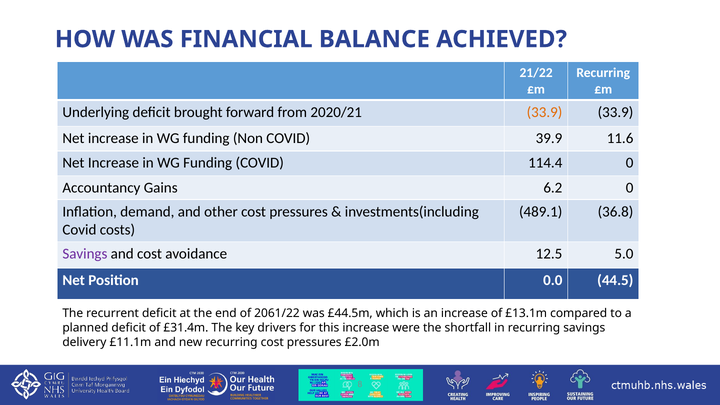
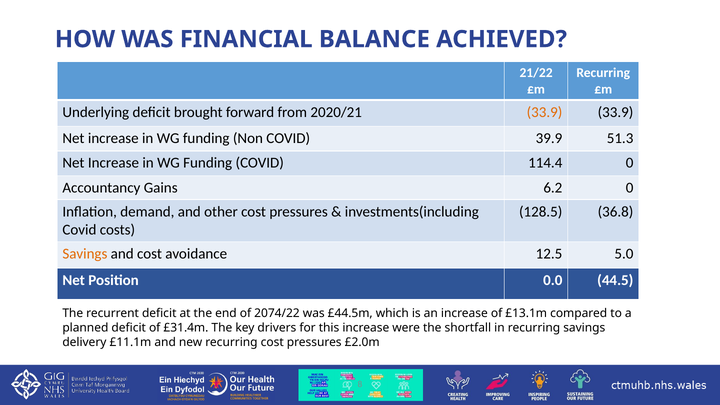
11.6: 11.6 -> 51.3
489.1: 489.1 -> 128.5
Savings at (85, 254) colour: purple -> orange
2061/22: 2061/22 -> 2074/22
